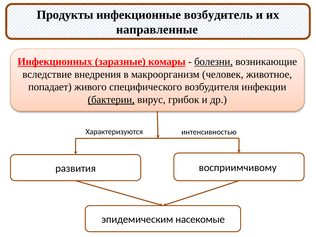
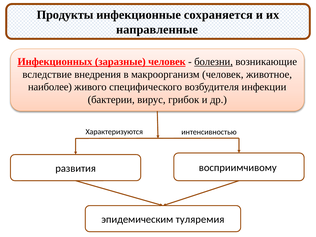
возбудитель: возбудитель -> сохраняется
заразные комары: комары -> человек
попадает: попадает -> наиболее
бактерии underline: present -> none
насекомые: насекомые -> туляремия
